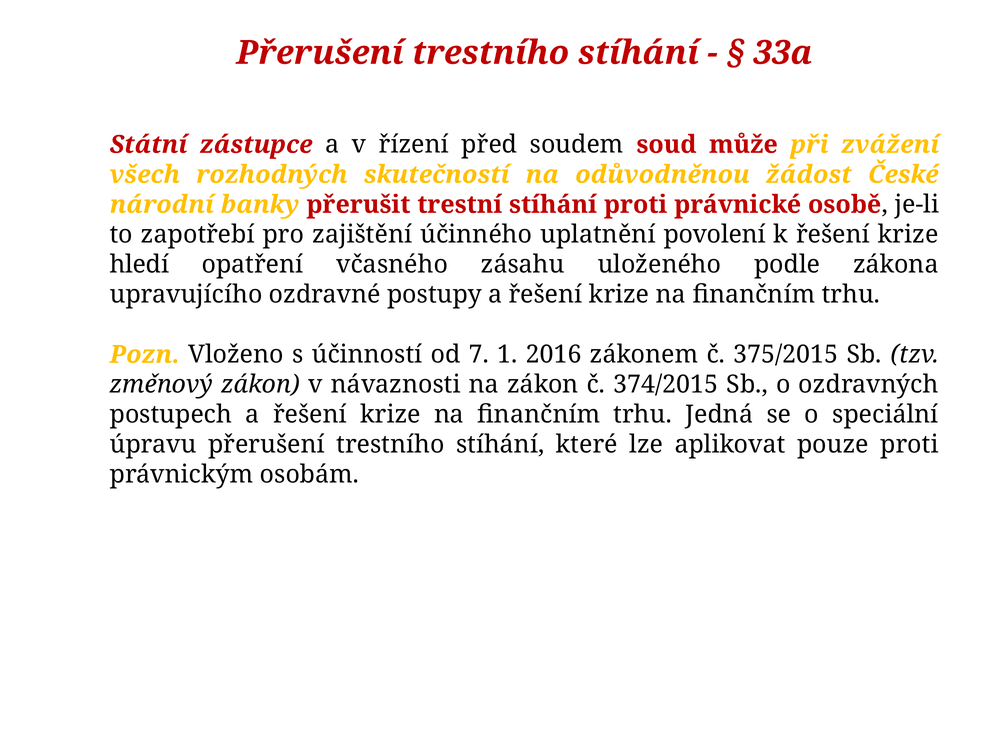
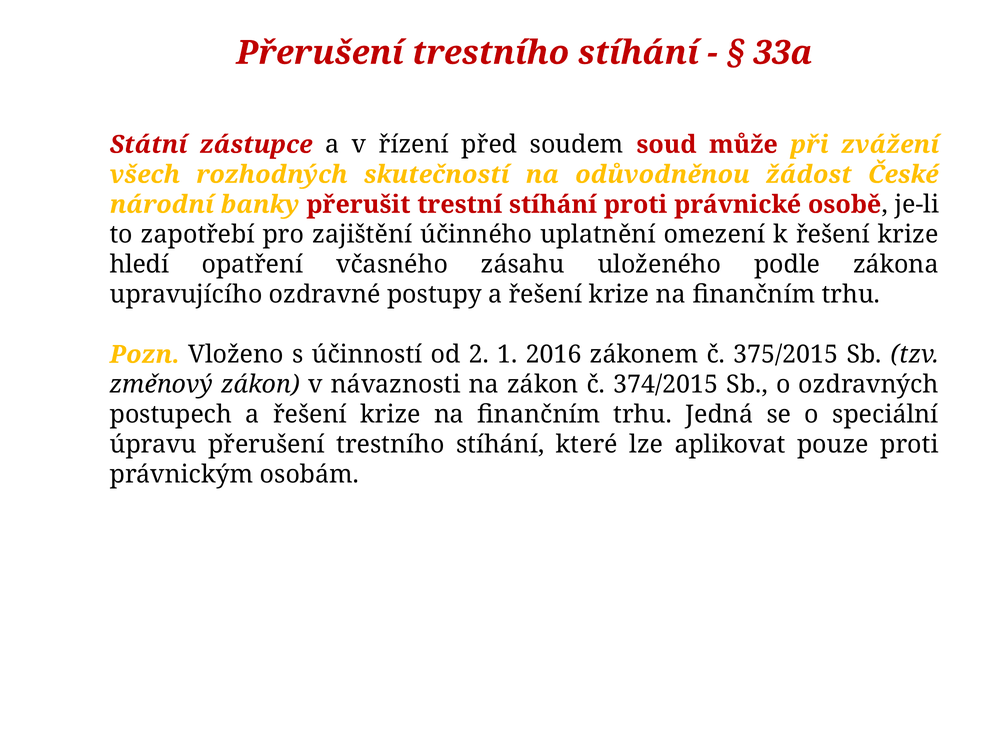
povolení: povolení -> omezení
7: 7 -> 2
